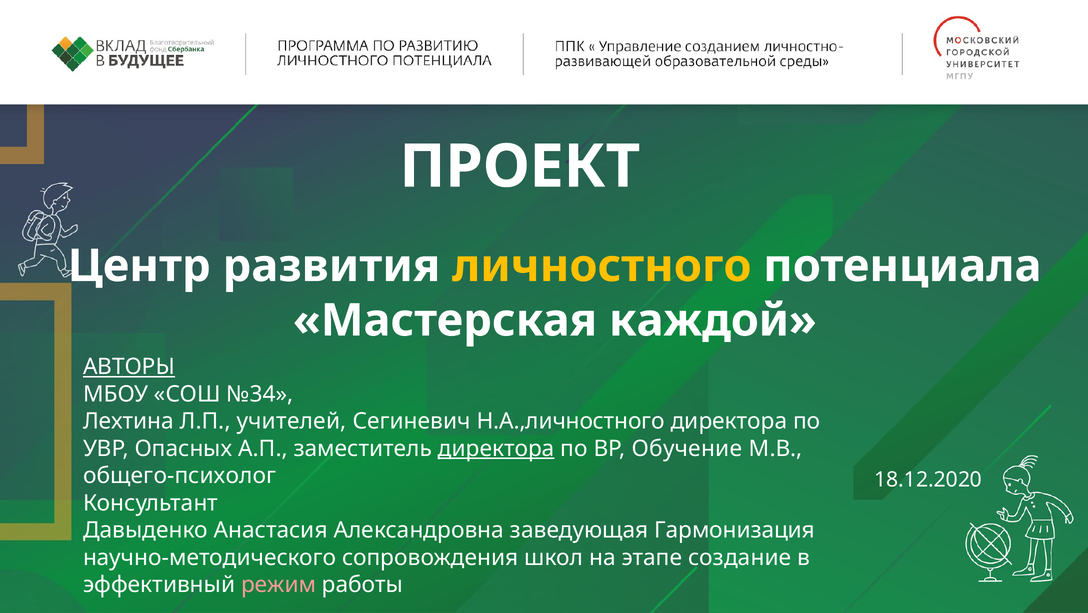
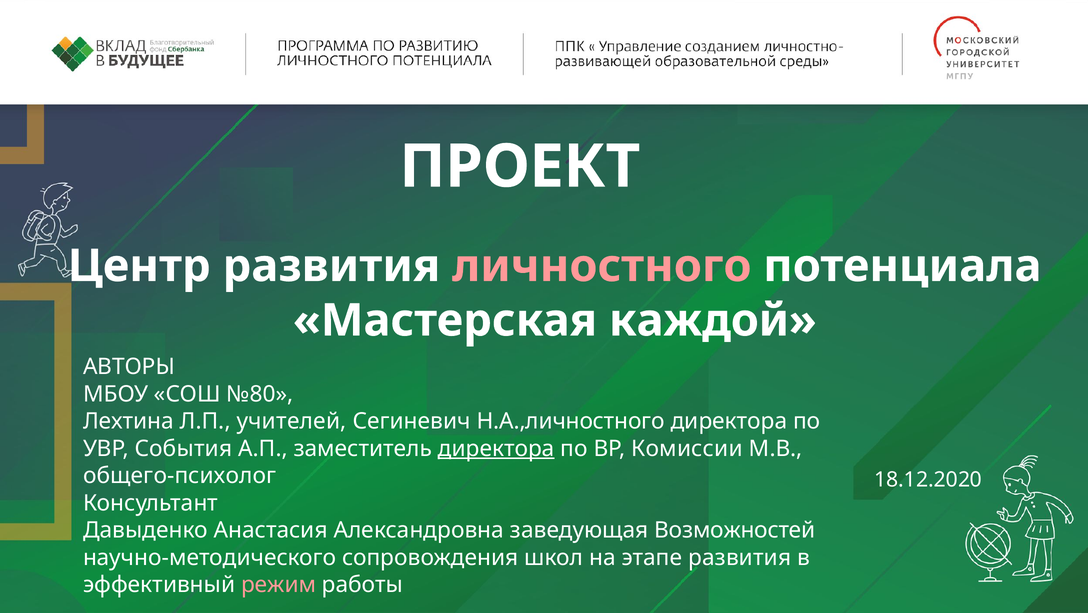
личностного colour: yellow -> pink
АВТОРЫ underline: present -> none
№34: №34 -> №80
Опасных: Опасных -> События
Обучение: Обучение -> Комиссии
Гармонизация: Гармонизация -> Возможностей
этапе создание: создание -> развития
